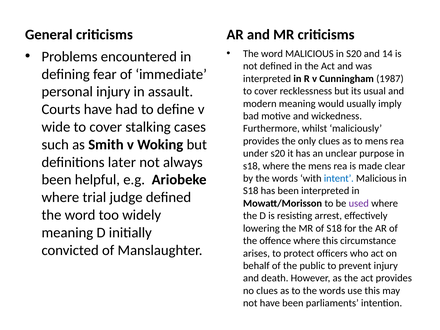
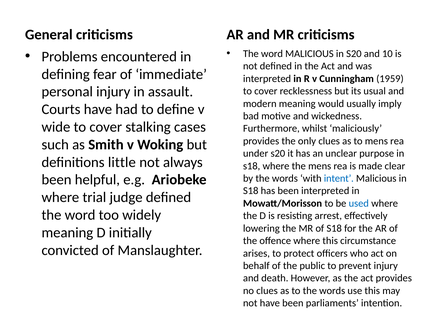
14: 14 -> 10
1987: 1987 -> 1959
later: later -> little
used colour: purple -> blue
